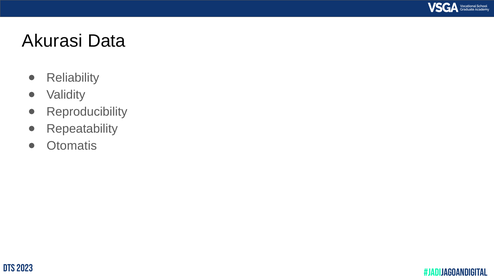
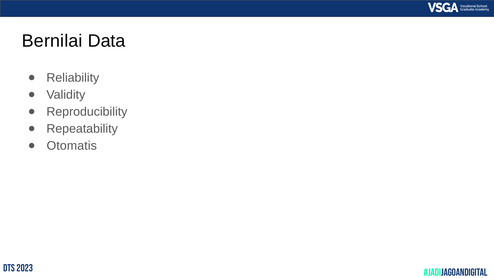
Akurasi: Akurasi -> Bernilai
